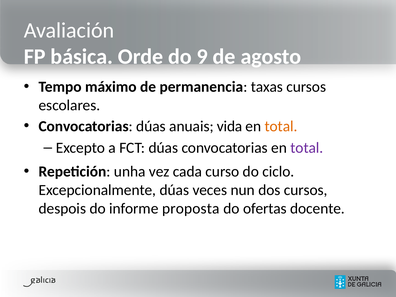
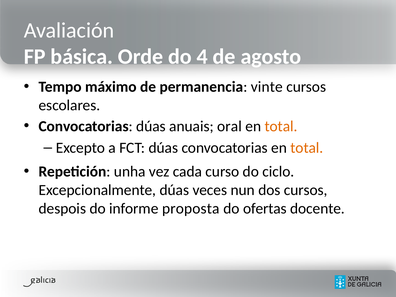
9: 9 -> 4
taxas: taxas -> vinte
vida: vida -> oral
total at (307, 148) colour: purple -> orange
